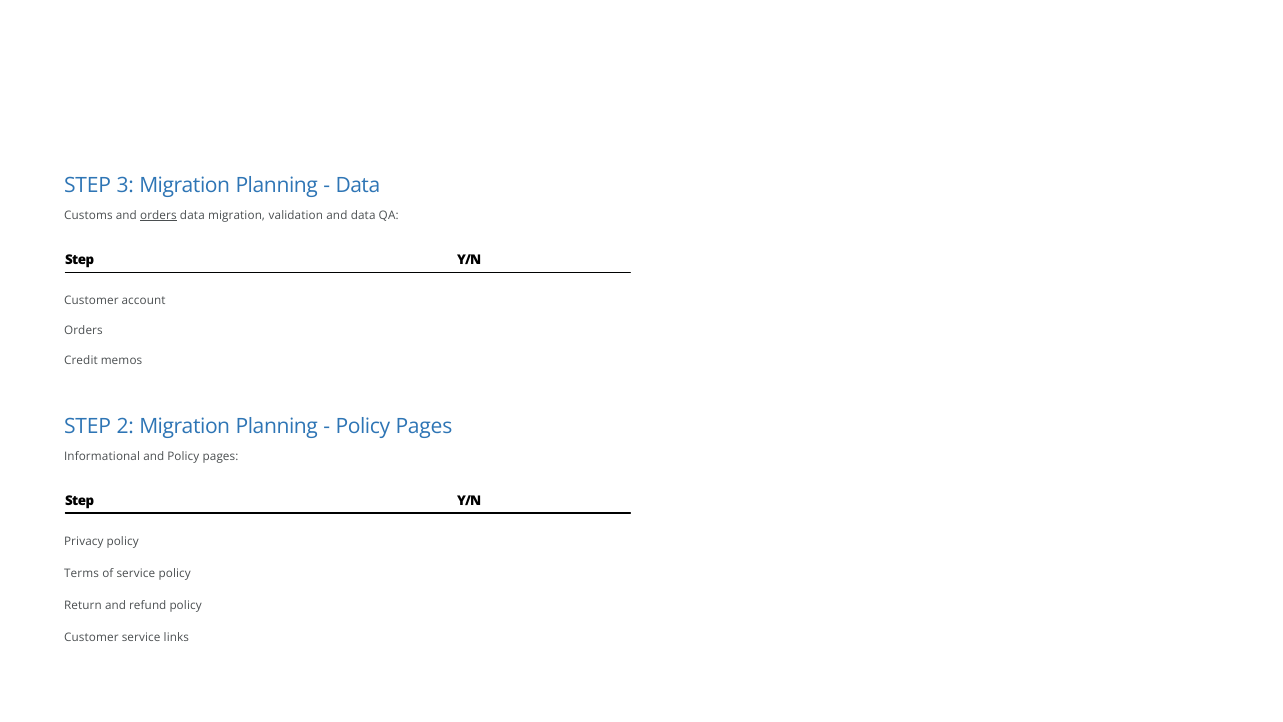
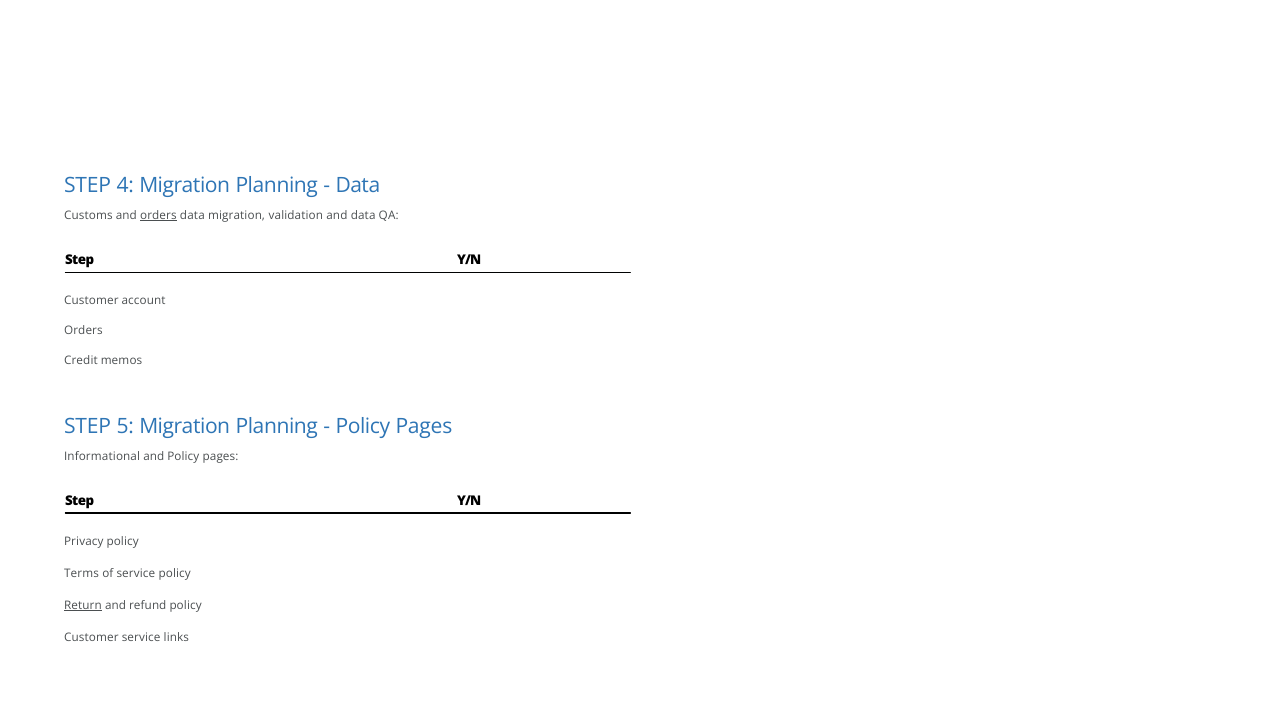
3: 3 -> 4
2: 2 -> 5
Return underline: none -> present
